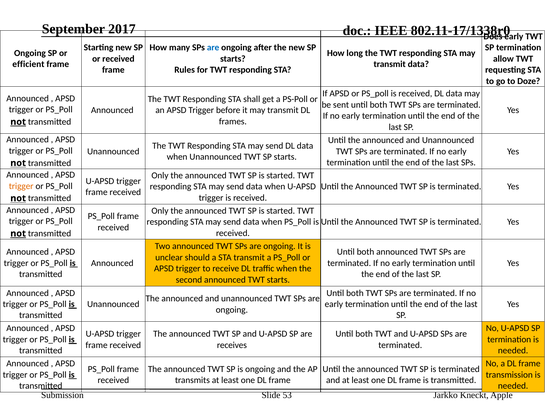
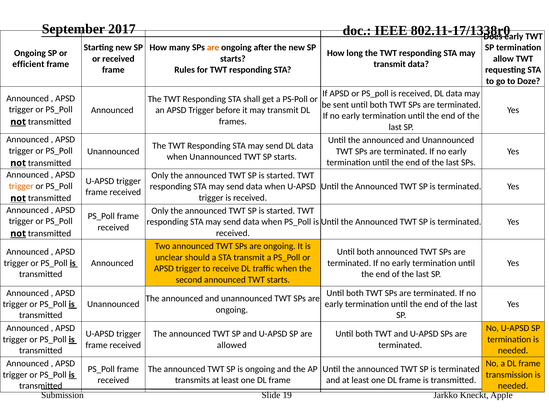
are at (213, 47) colour: blue -> orange
receives: receives -> allowed
53: 53 -> 19
